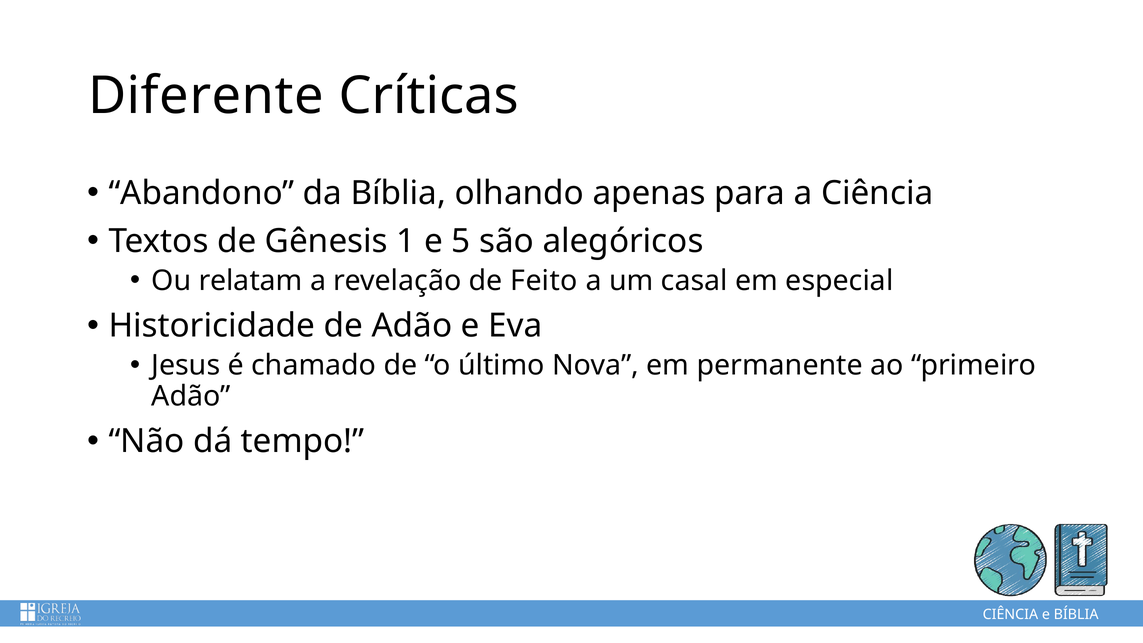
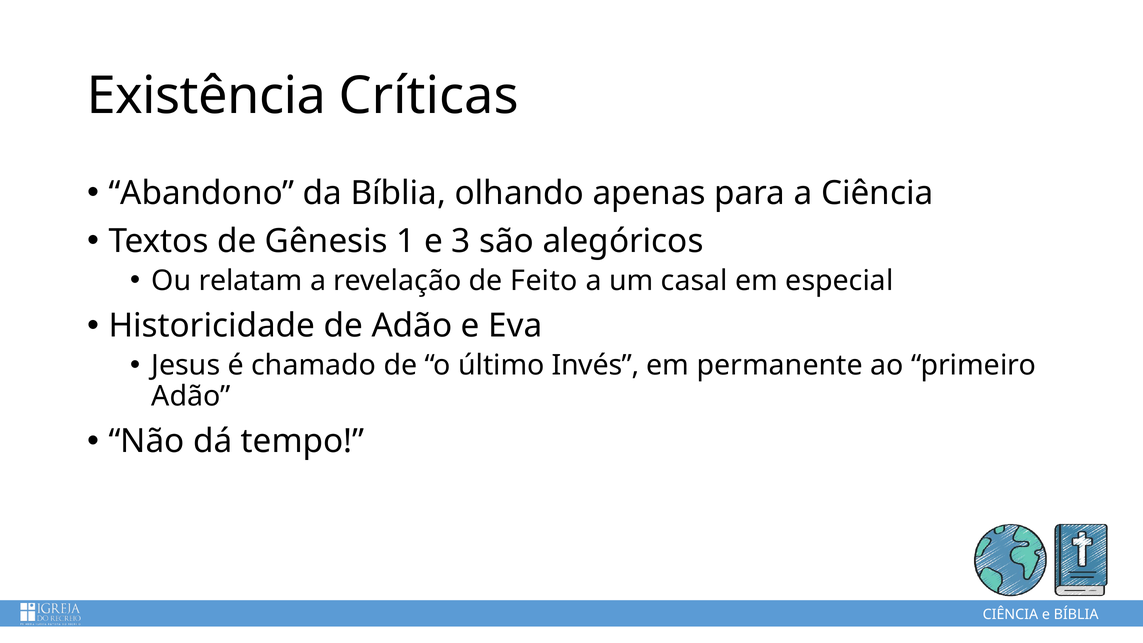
Diferente: Diferente -> Existência
5: 5 -> 3
Nova: Nova -> Invés
